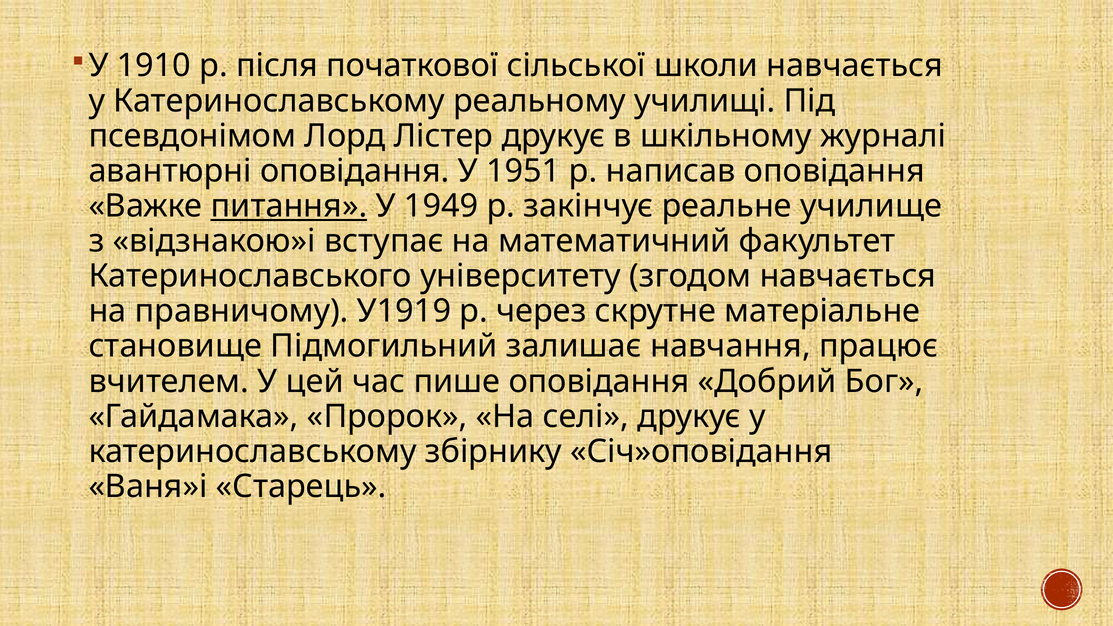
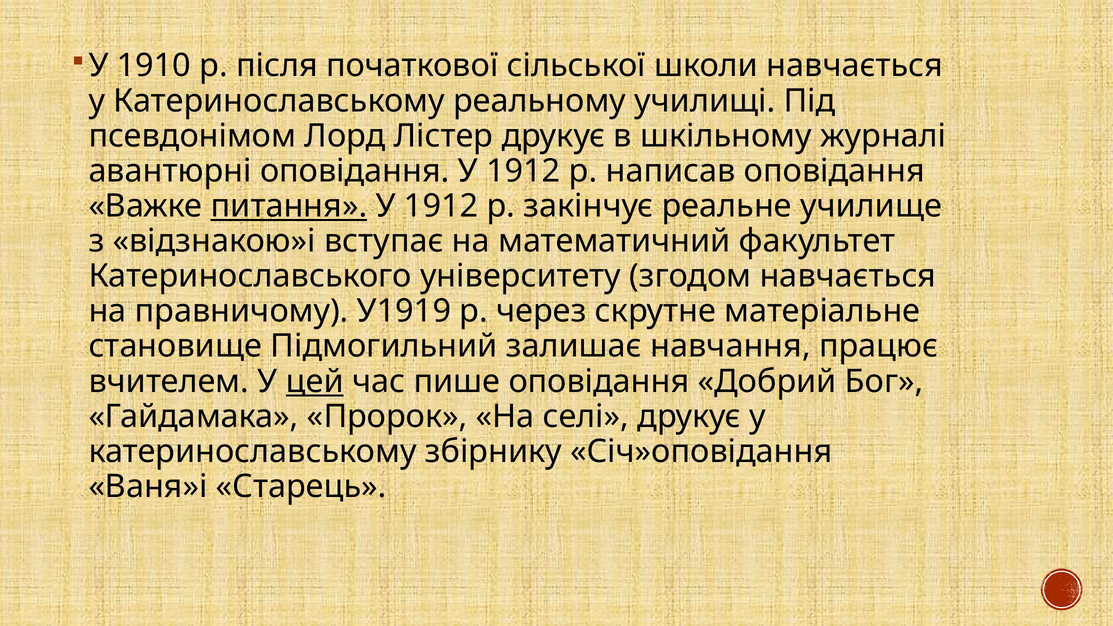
оповідання У 1951: 1951 -> 1912
1949 at (441, 206): 1949 -> 1912
цей underline: none -> present
